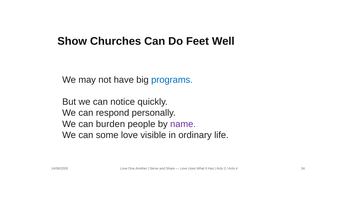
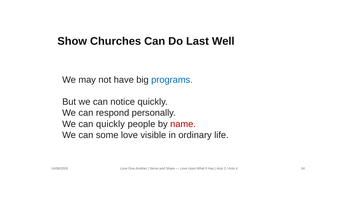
Feet: Feet -> Last
can burden: burden -> quickly
name colour: purple -> red
